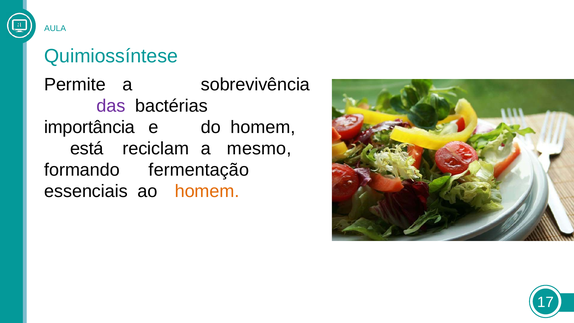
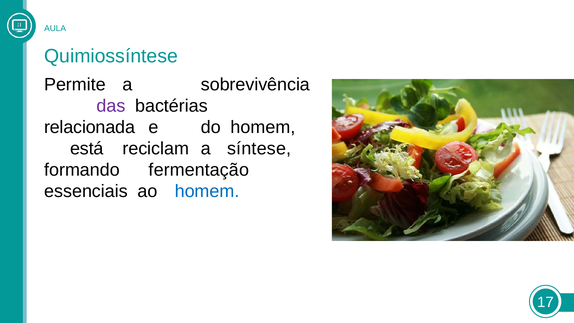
importância: importância -> relacionada
mesmo: mesmo -> síntese
homem at (207, 191) colour: orange -> blue
